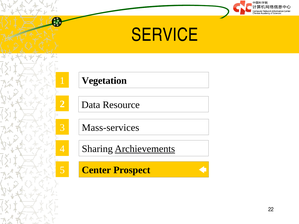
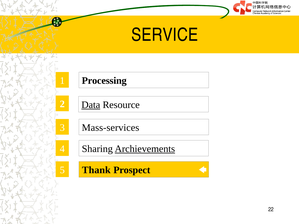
Vegetation: Vegetation -> Processing
Data underline: none -> present
Center: Center -> Thank
